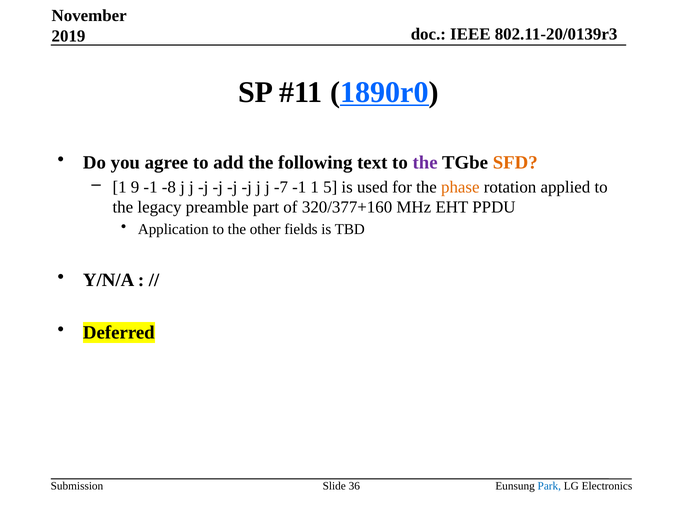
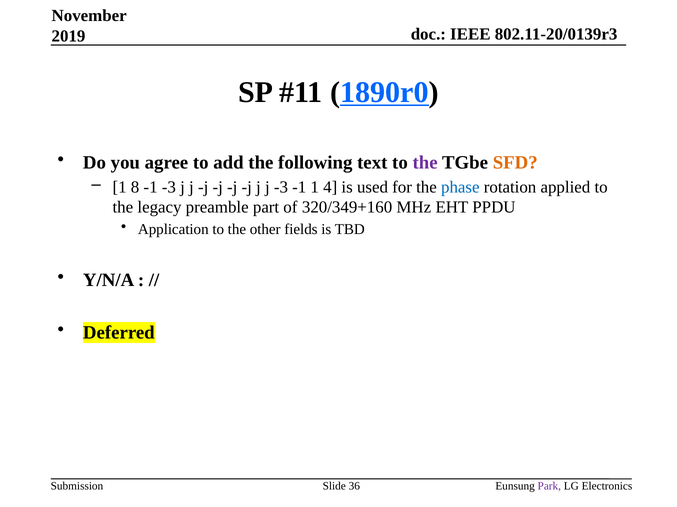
9: 9 -> 8
-1 -8: -8 -> -3
j -7: -7 -> -3
5: 5 -> 4
phase colour: orange -> blue
320/377+160: 320/377+160 -> 320/349+160
Park colour: blue -> purple
